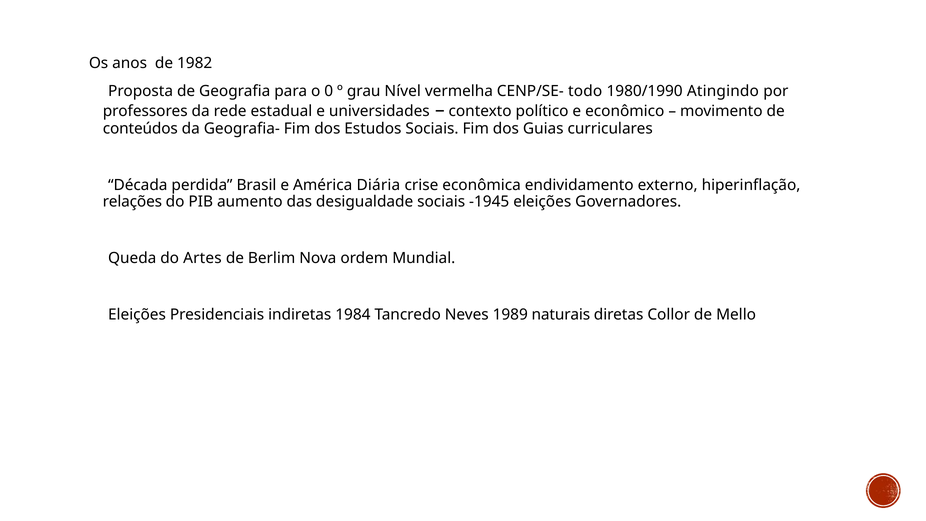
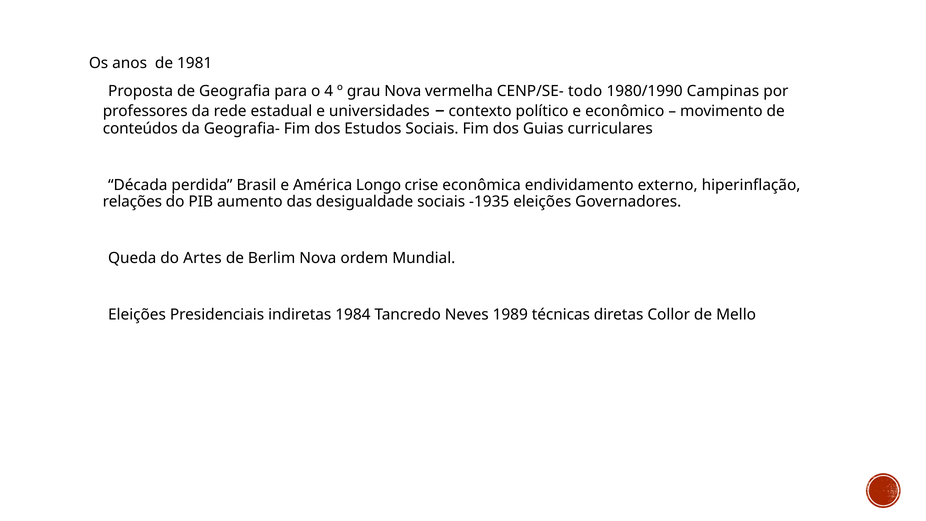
1982: 1982 -> 1981
0: 0 -> 4
grau Nível: Nível -> Nova
Atingindo: Atingindo -> Campinas
Diária: Diária -> Longo
-1945: -1945 -> -1935
naturais: naturais -> técnicas
